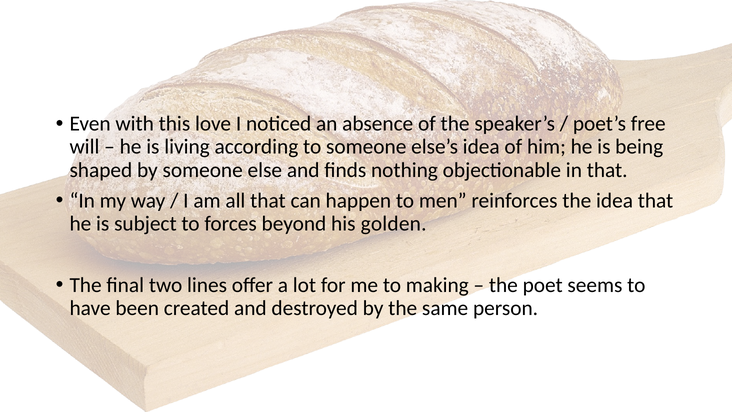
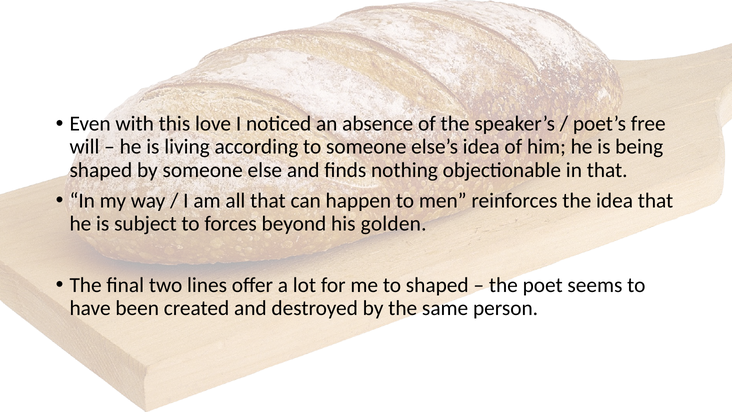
to making: making -> shaped
